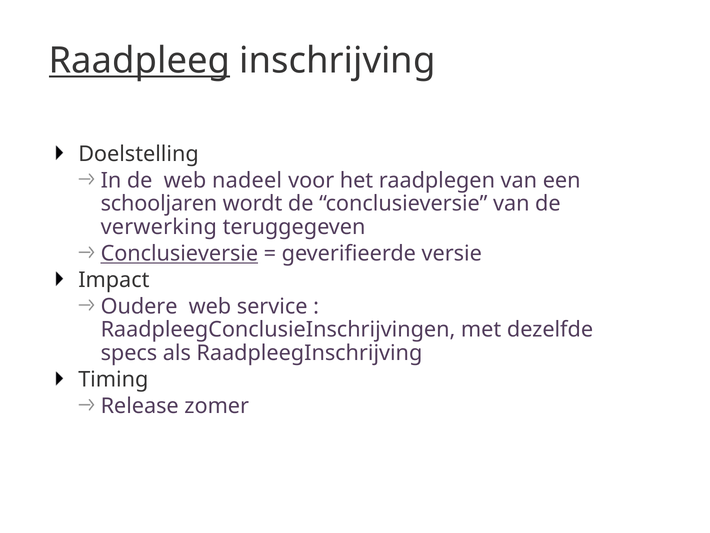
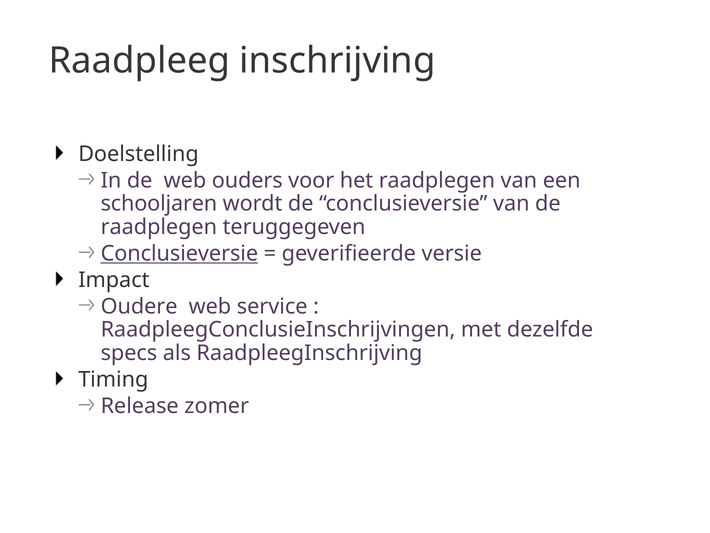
Raadpleeg underline: present -> none
nadeel: nadeel -> ouders
verwerking at (159, 227): verwerking -> raadplegen
